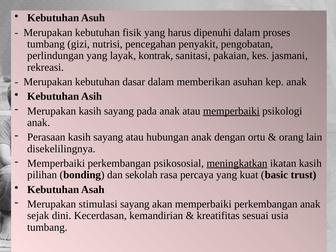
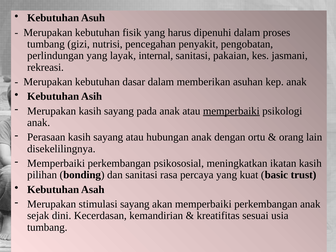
kontrak: kontrak -> internal
meningkatkan underline: present -> none
dan sekolah: sekolah -> sanitasi
